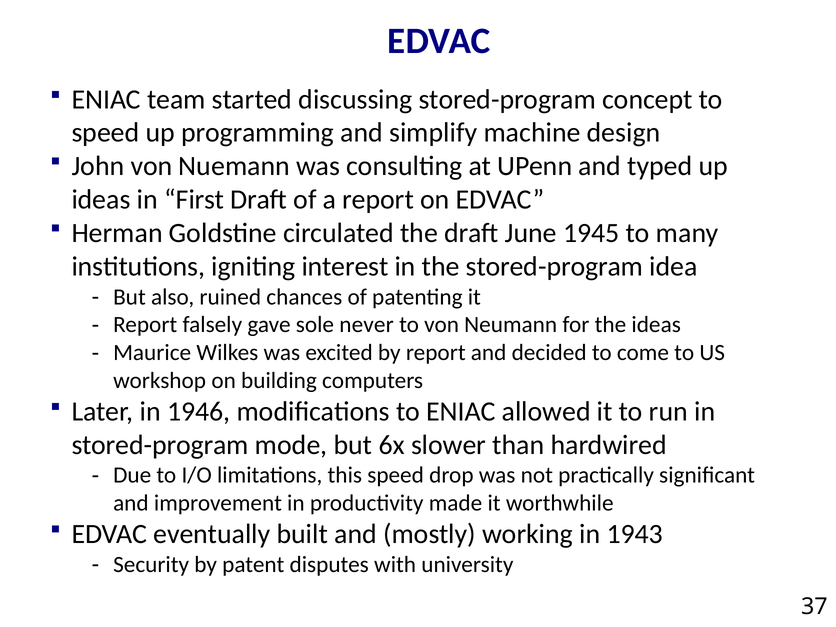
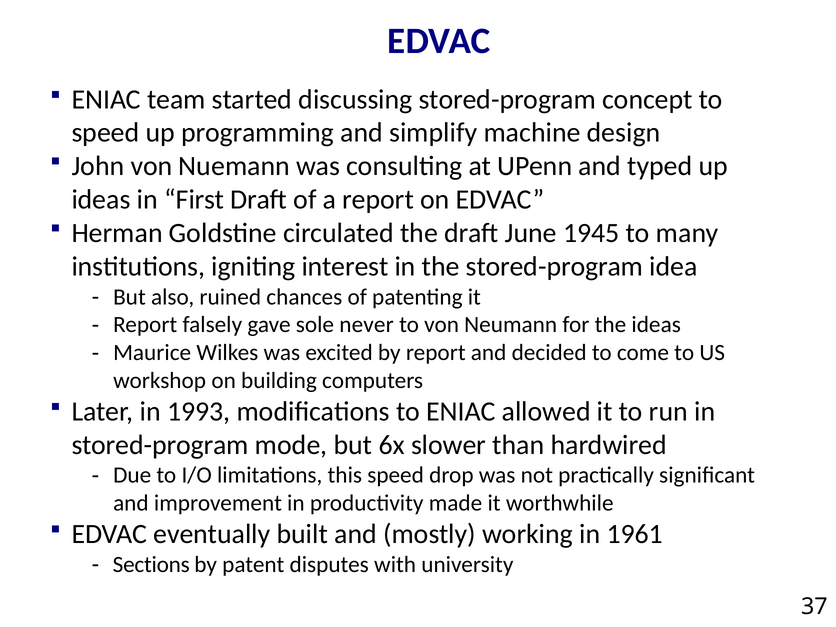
1946: 1946 -> 1993
1943: 1943 -> 1961
Security: Security -> Sections
